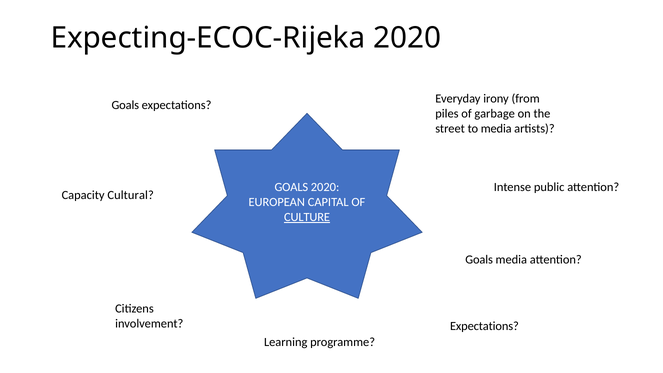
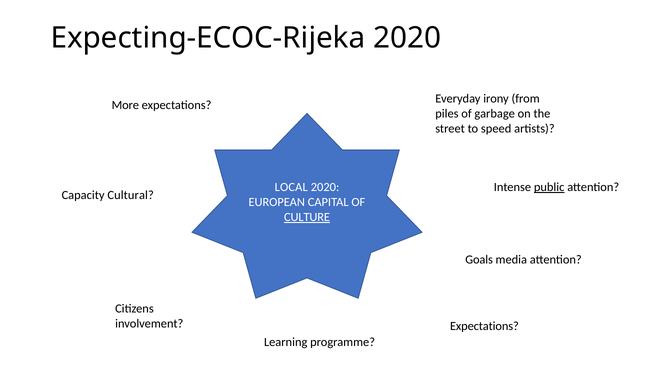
Goals at (125, 105): Goals -> More
to media: media -> speed
GOALS at (291, 187): GOALS -> LOCAL
public underline: none -> present
